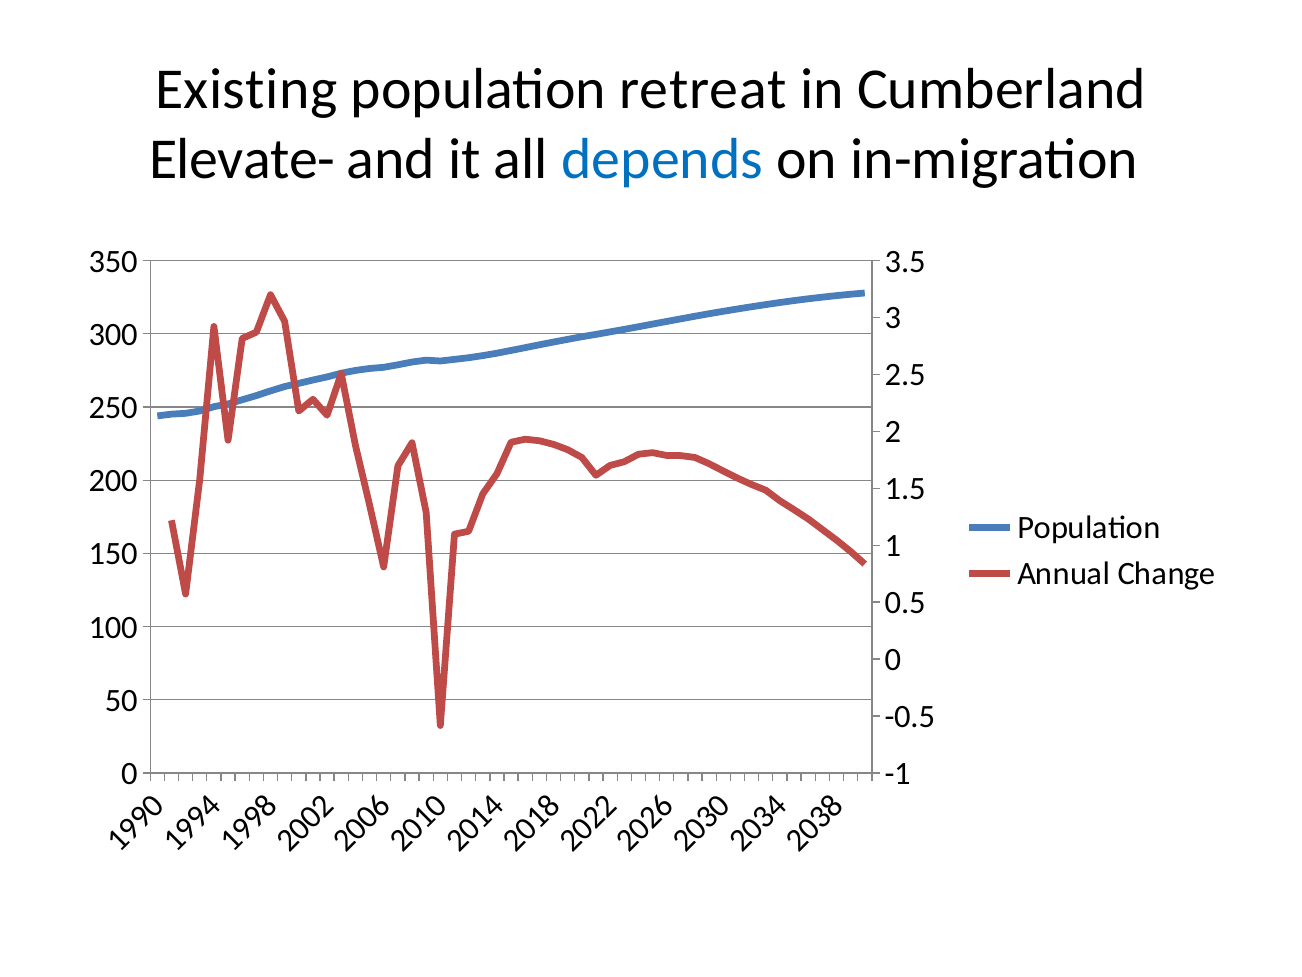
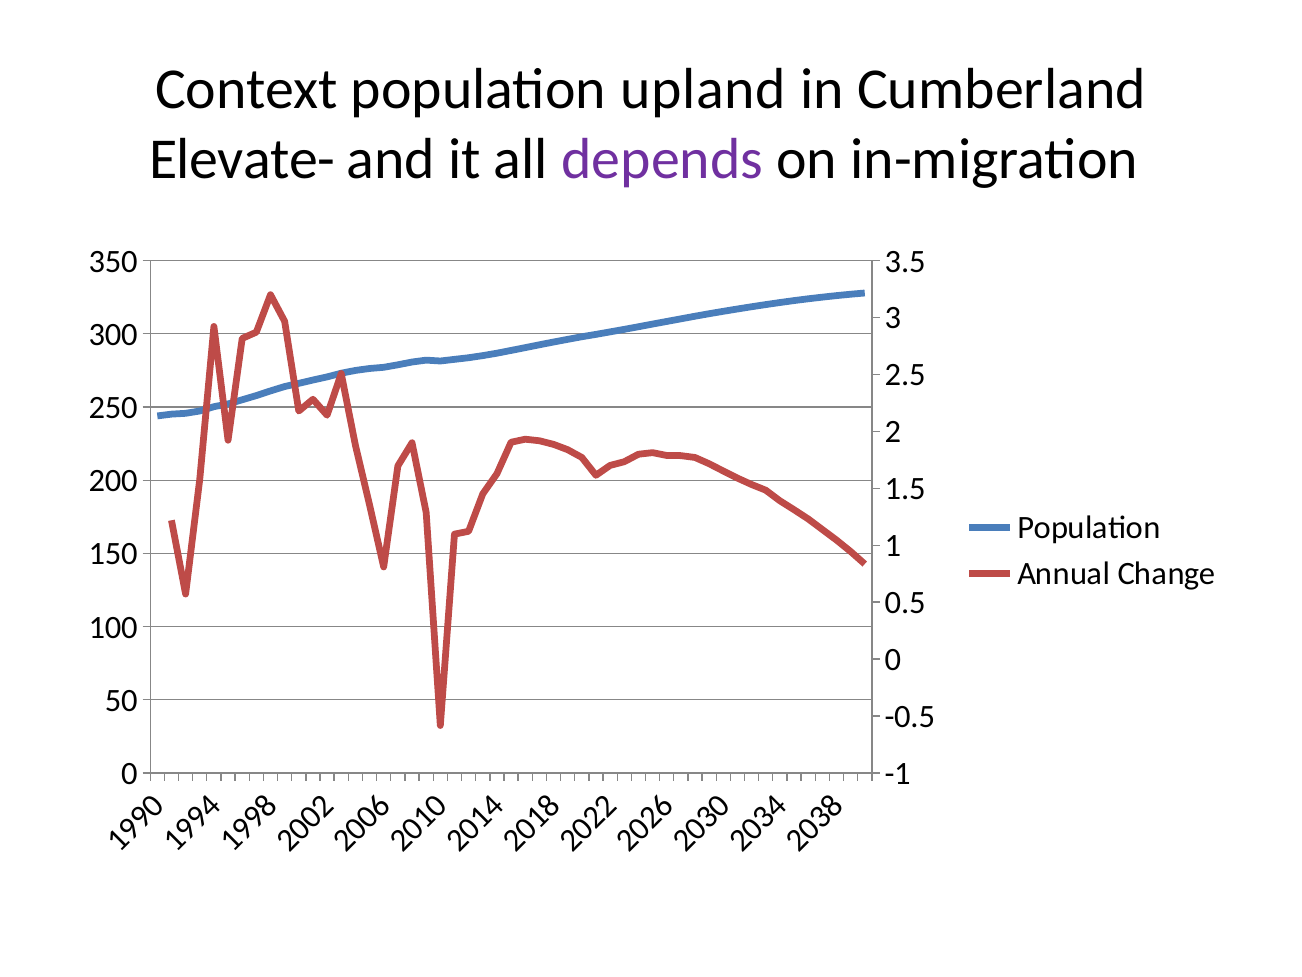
Existing: Existing -> Context
retreat: retreat -> upland
depends colour: blue -> purple
